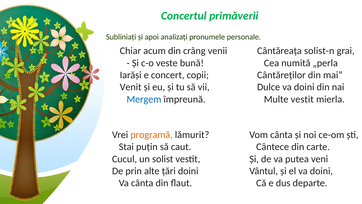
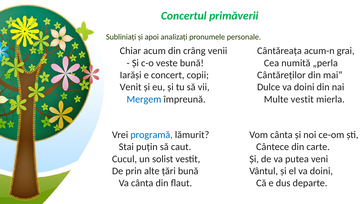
solist-n: solist-n -> acum-n
programă colour: orange -> blue
țări doini: doini -> bună
